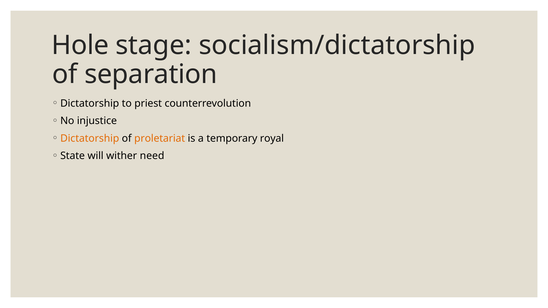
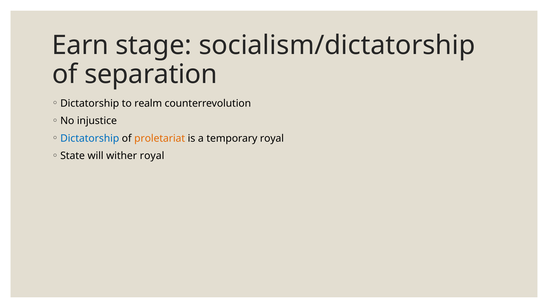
Hole: Hole -> Earn
priest: priest -> realm
Dictatorship at (90, 138) colour: orange -> blue
wither need: need -> royal
